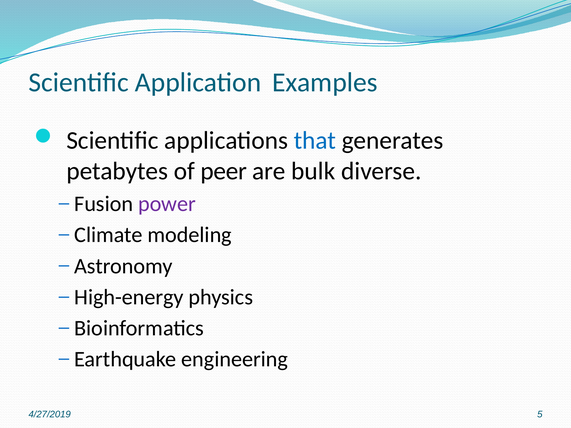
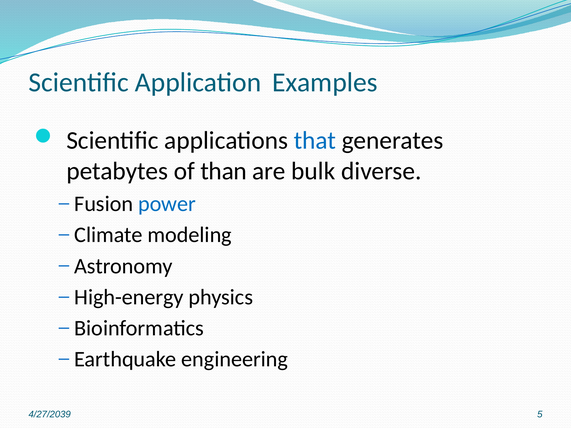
peer: peer -> than
power colour: purple -> blue
4/27/2019: 4/27/2019 -> 4/27/2039
